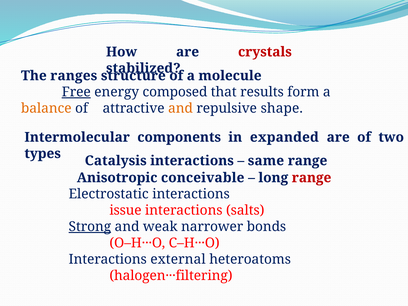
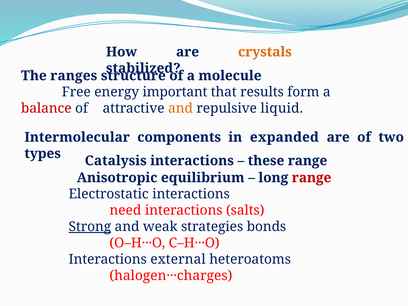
crystals colour: red -> orange
Free underline: present -> none
composed: composed -> important
balance colour: orange -> red
shape: shape -> liquid
same: same -> these
conceivable: conceivable -> equilibrium
issue: issue -> need
narrower: narrower -> strategies
halogen···filtering: halogen···filtering -> halogen···charges
